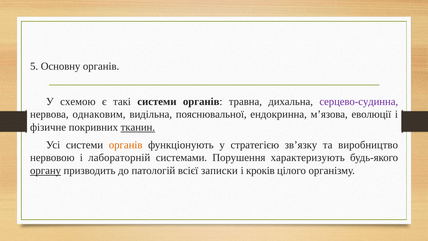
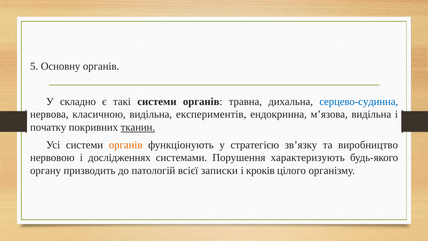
схемою: схемою -> складно
серцево-судинна colour: purple -> blue
однаковим: однаковим -> класичною
пояснювальної: пояснювальної -> експериментів
м’язова еволюції: еволюції -> видільна
фізичне: фізичне -> початку
лабораторній: лабораторній -> дослідженнях
органу underline: present -> none
